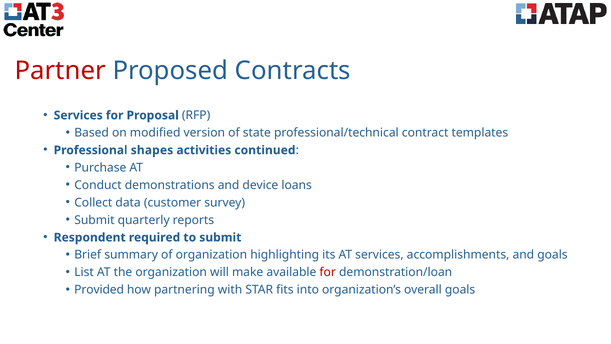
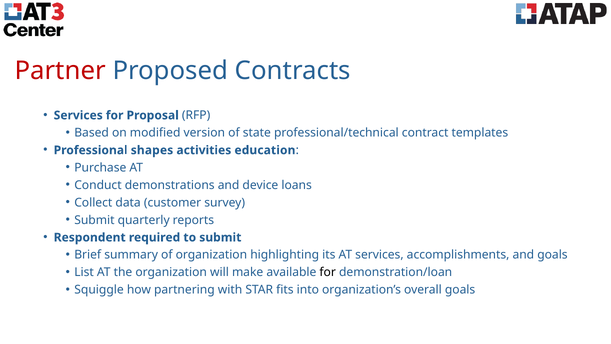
continued: continued -> education
for at (328, 272) colour: red -> black
Provided: Provided -> Squiggle
